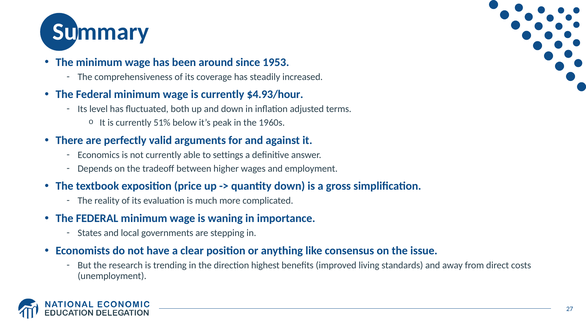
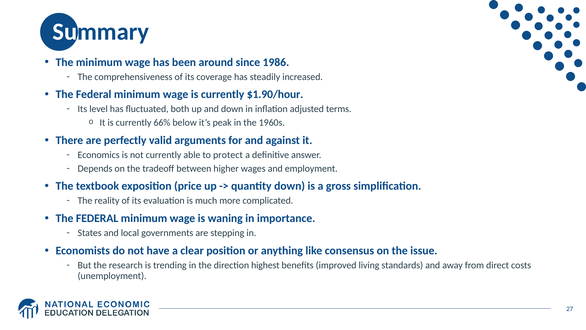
1953: 1953 -> 1986
$4.93/hour: $4.93/hour -> $1.90/hour
51%: 51% -> 66%
settings: settings -> protect
